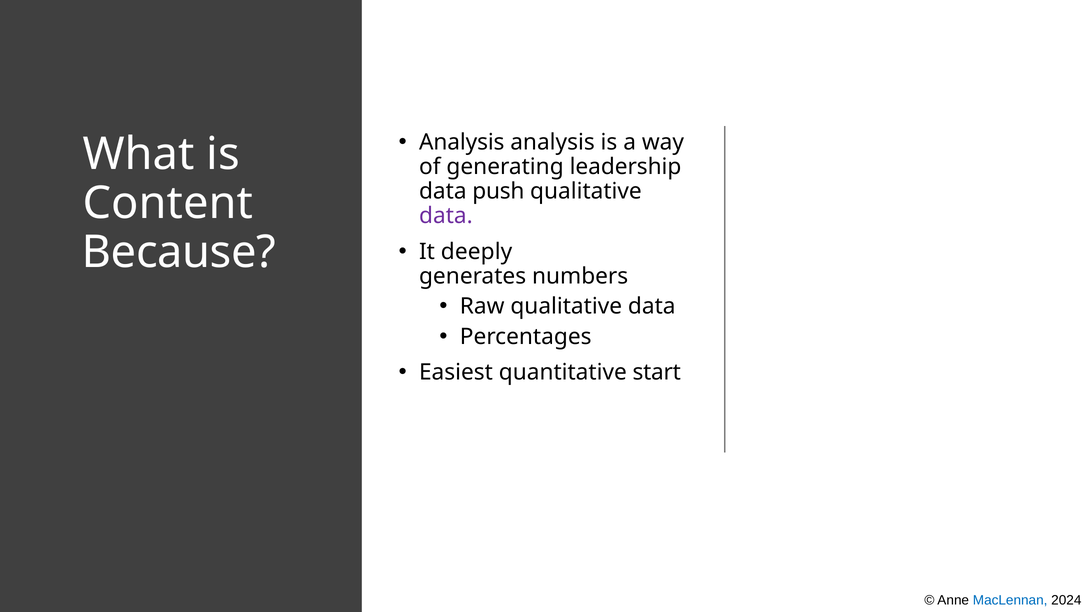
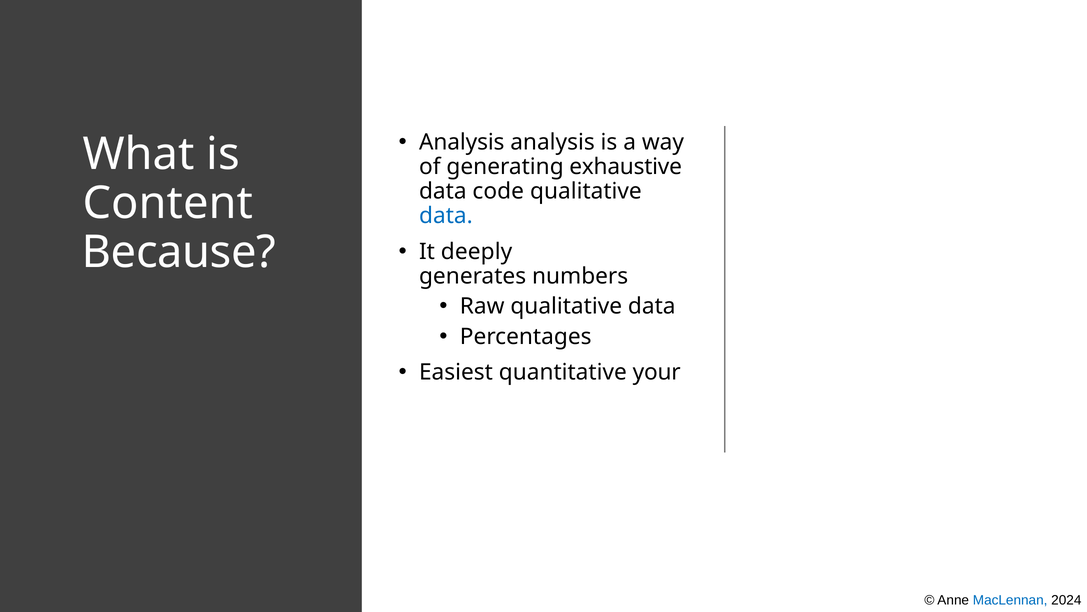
leadership: leadership -> exhaustive
push: push -> code
data at (446, 216) colour: purple -> blue
start: start -> your
